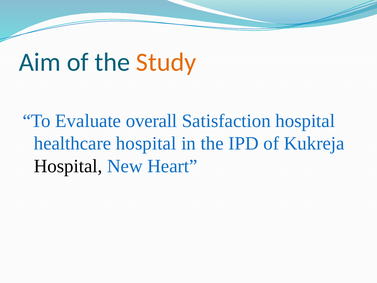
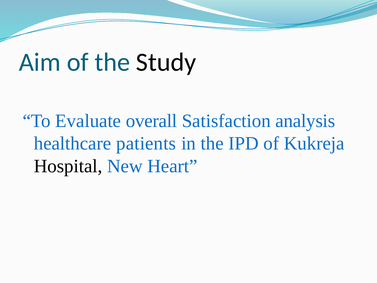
Study colour: orange -> black
Satisfaction hospital: hospital -> analysis
healthcare hospital: hospital -> patients
